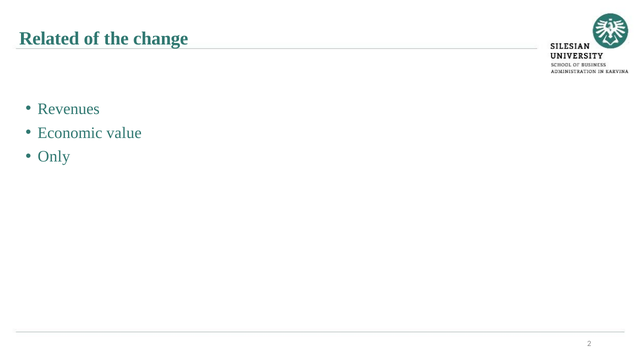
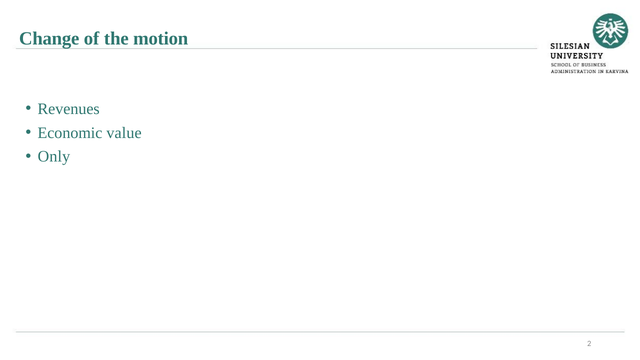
Related: Related -> Change
change: change -> motion
